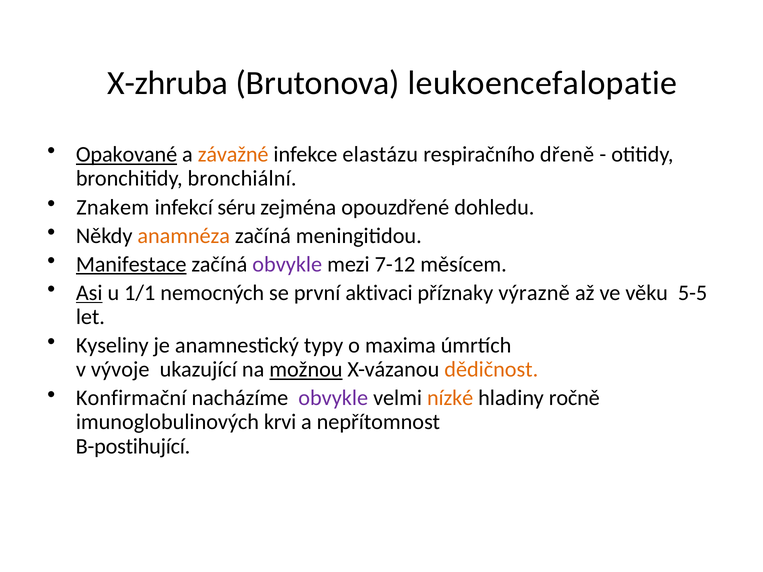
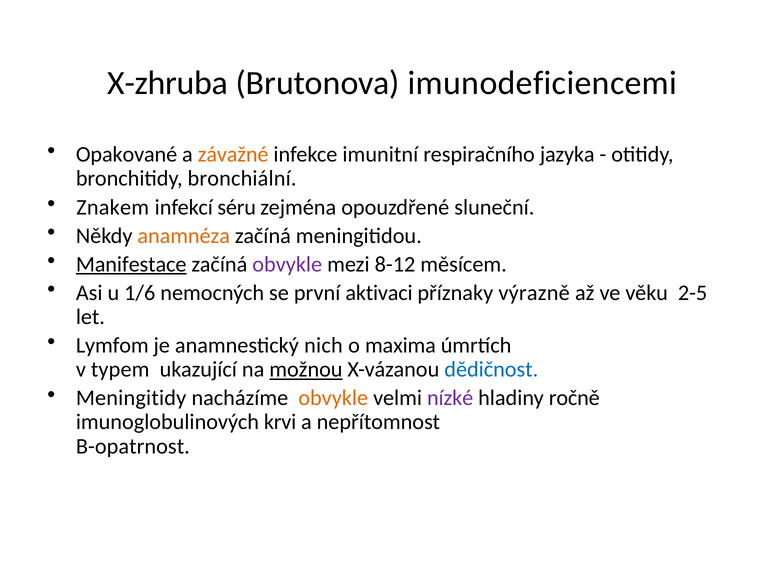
leukoencefalopatie: leukoencefalopatie -> imunodeficiencemi
Opakované underline: present -> none
elastázu: elastázu -> imunitní
dřeně: dřeně -> jazyka
dohledu: dohledu -> sluneční
7-12: 7-12 -> 8-12
Asi underline: present -> none
1/1: 1/1 -> 1/6
5-5: 5-5 -> 2-5
Kyseliny: Kyseliny -> Lymfom
typy: typy -> nich
vývoje: vývoje -> typem
dědičnost colour: orange -> blue
Konfirmační: Konfirmační -> Meningitidy
obvykle at (333, 398) colour: purple -> orange
nízké colour: orange -> purple
B-postihující: B-postihující -> B-opatrnost
